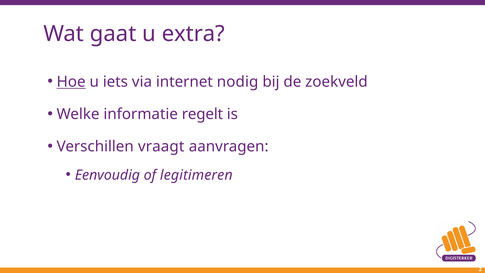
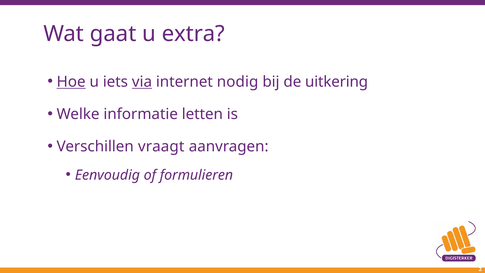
via underline: none -> present
zoekveld: zoekveld -> uitkering
regelt: regelt -> letten
legitimeren: legitimeren -> formulieren
